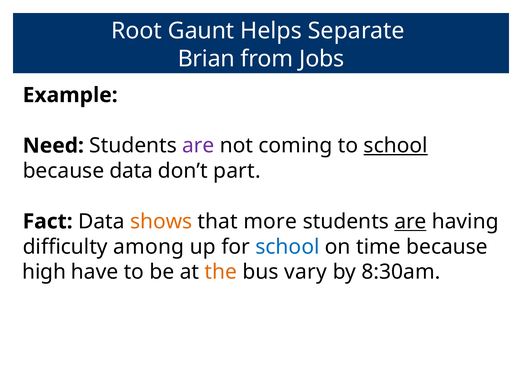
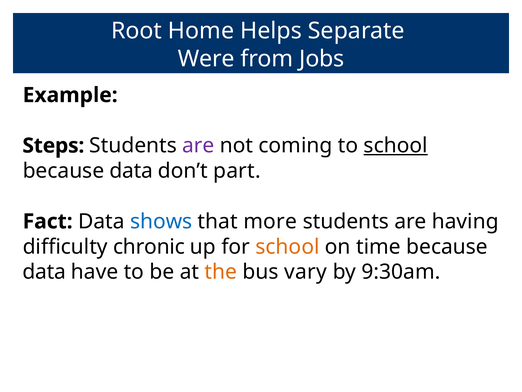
Gaunt: Gaunt -> Home
Brian: Brian -> Were
Need: Need -> Steps
shows colour: orange -> blue
are at (410, 221) underline: present -> none
among: among -> chronic
school at (287, 246) colour: blue -> orange
high at (44, 272): high -> data
8:30am: 8:30am -> 9:30am
